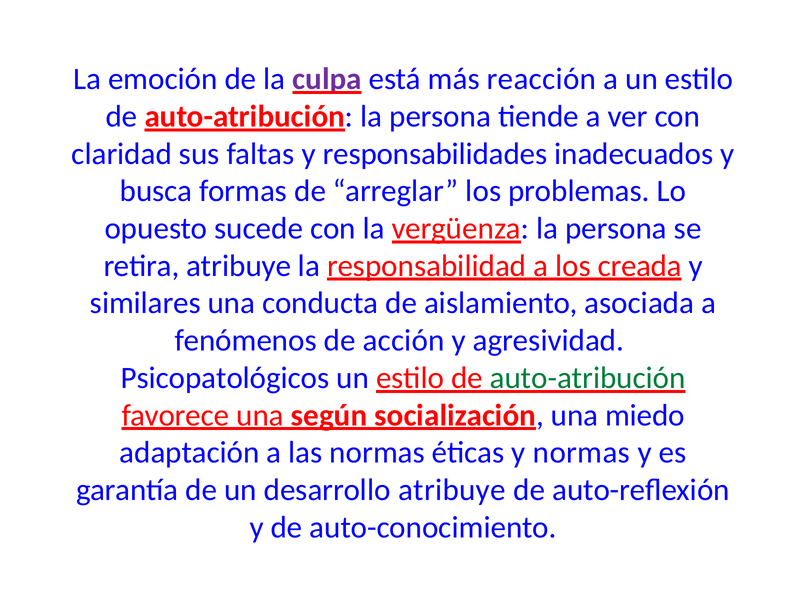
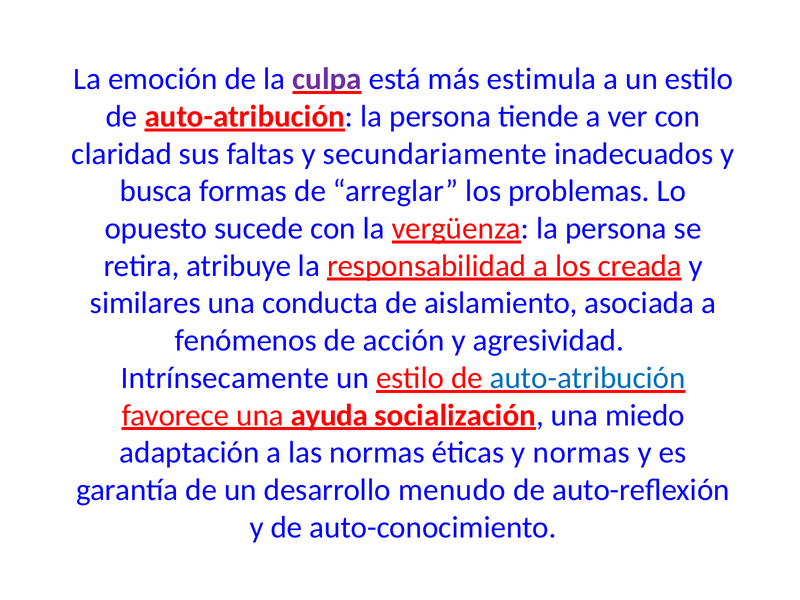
reacción: reacción -> estimula
responsabilidades: responsabilidades -> secundariamente
Psicopatológicos: Psicopatológicos -> Intrínsecamente
auto-atribución at (588, 378) colour: green -> blue
según: según -> ayuda
desarrollo atribuye: atribuye -> menudo
